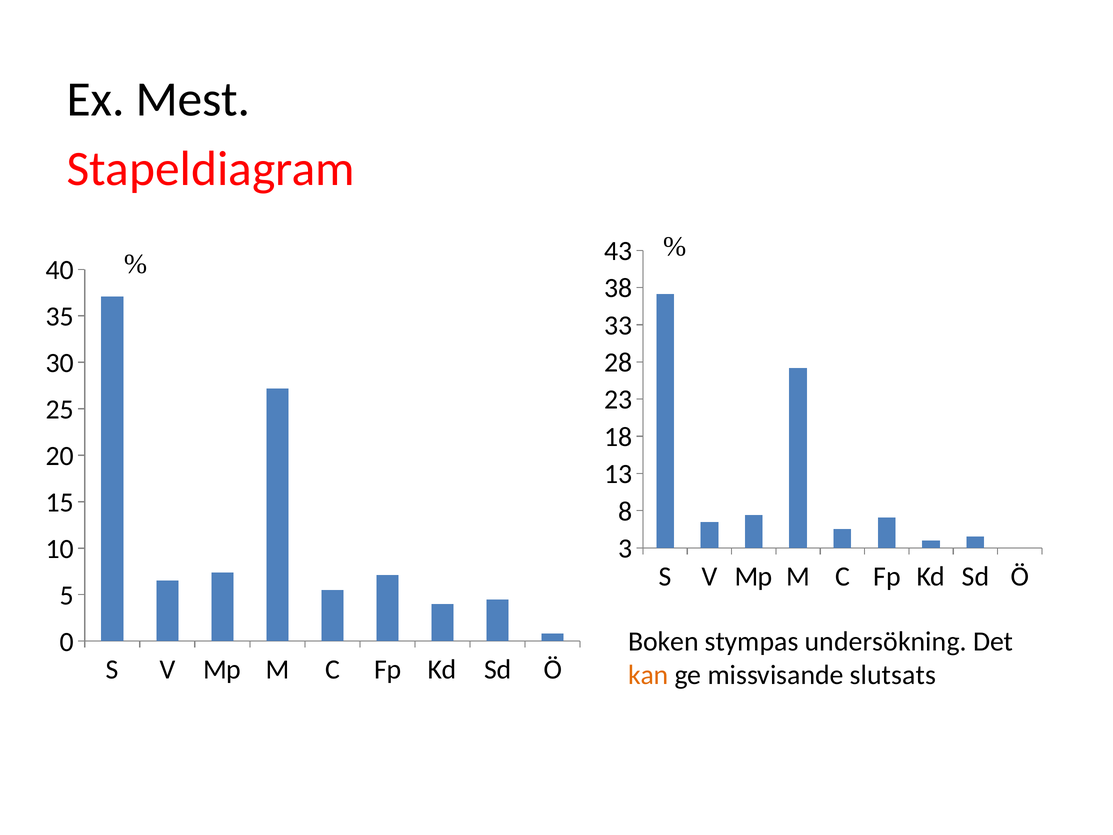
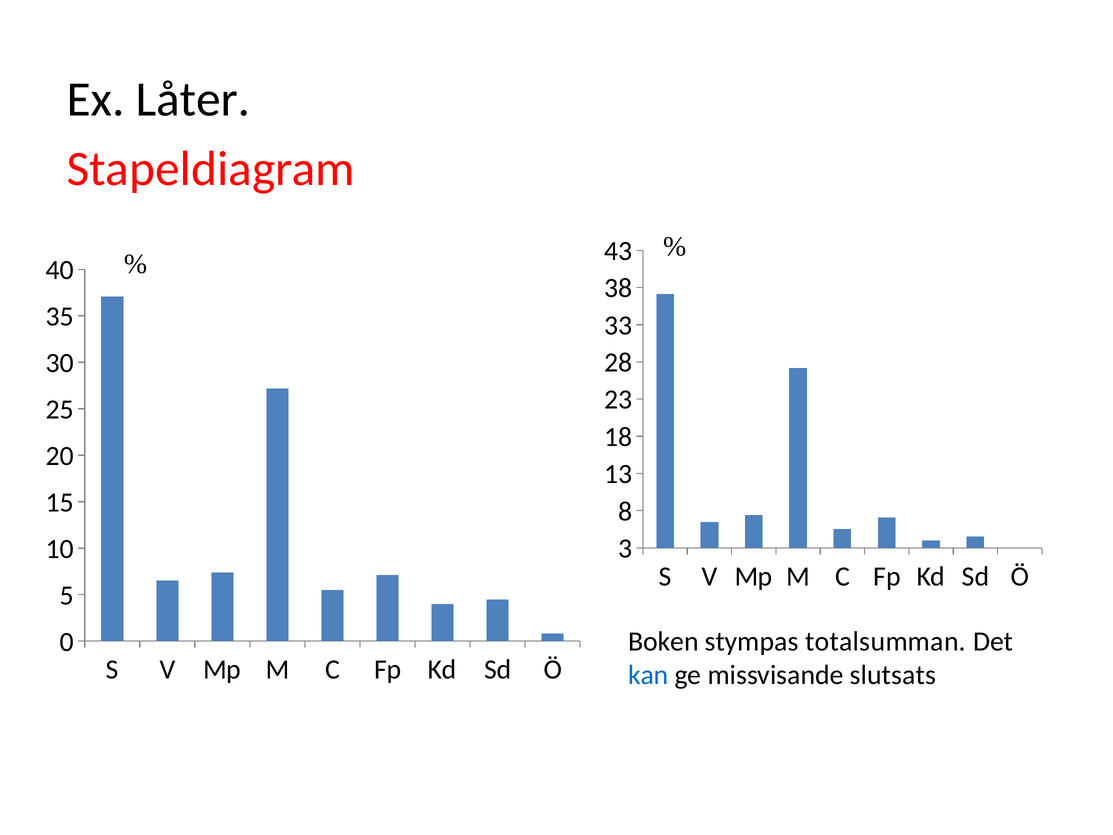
Mest: Mest -> Låter
undersökning: undersökning -> totalsumman
kan colour: orange -> blue
